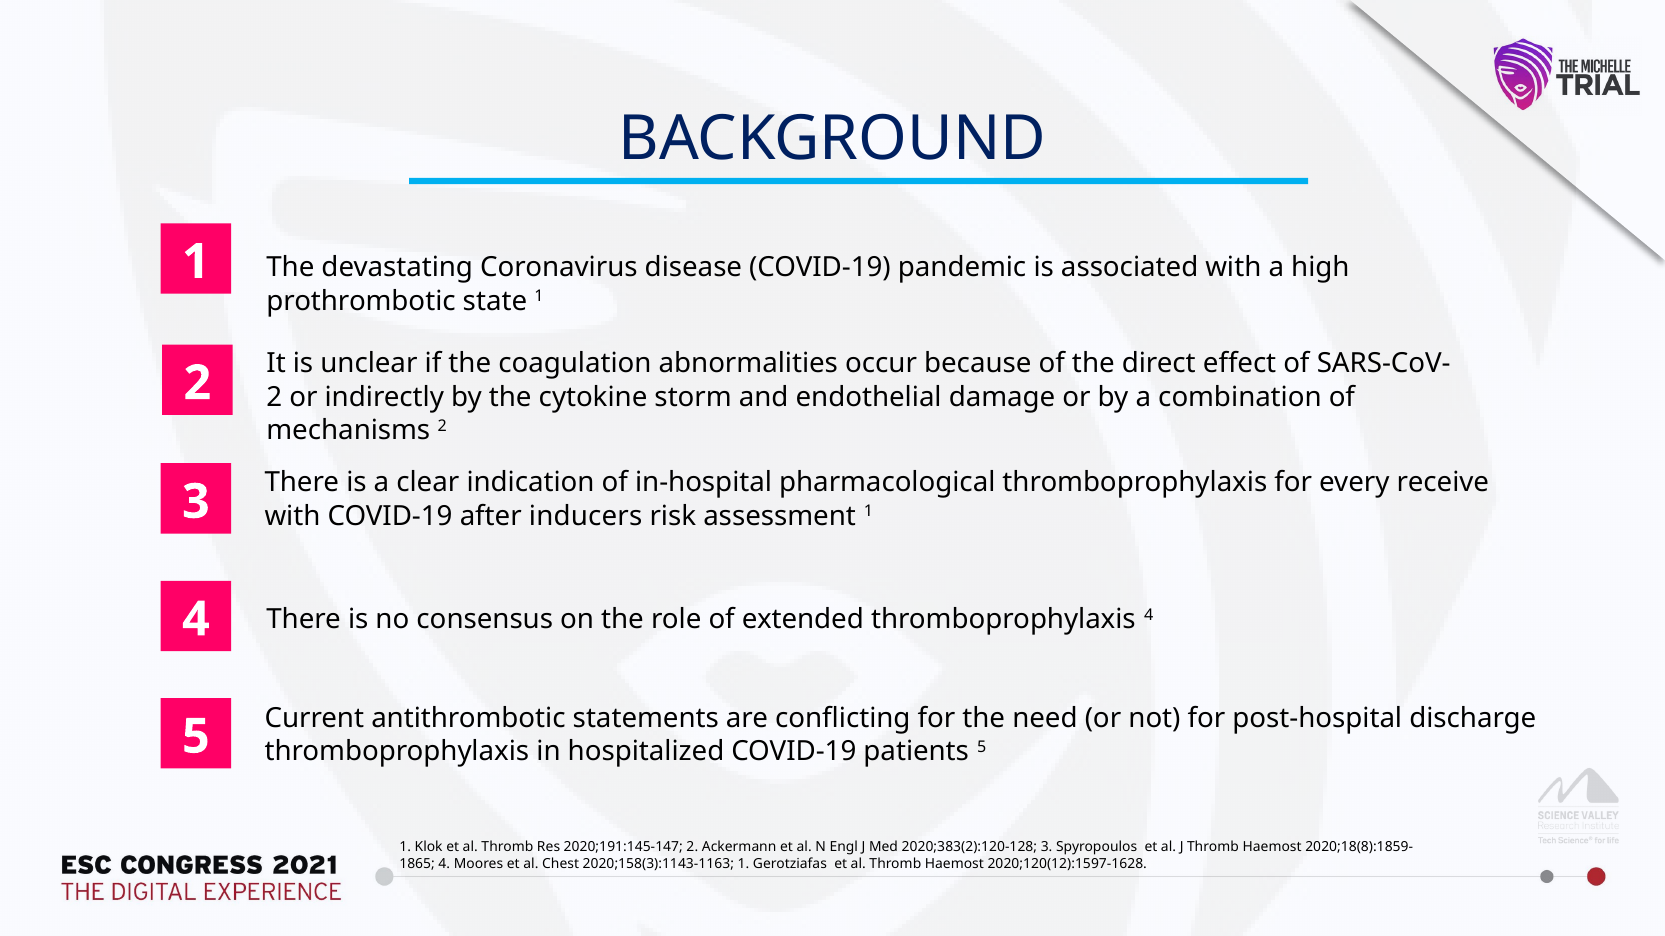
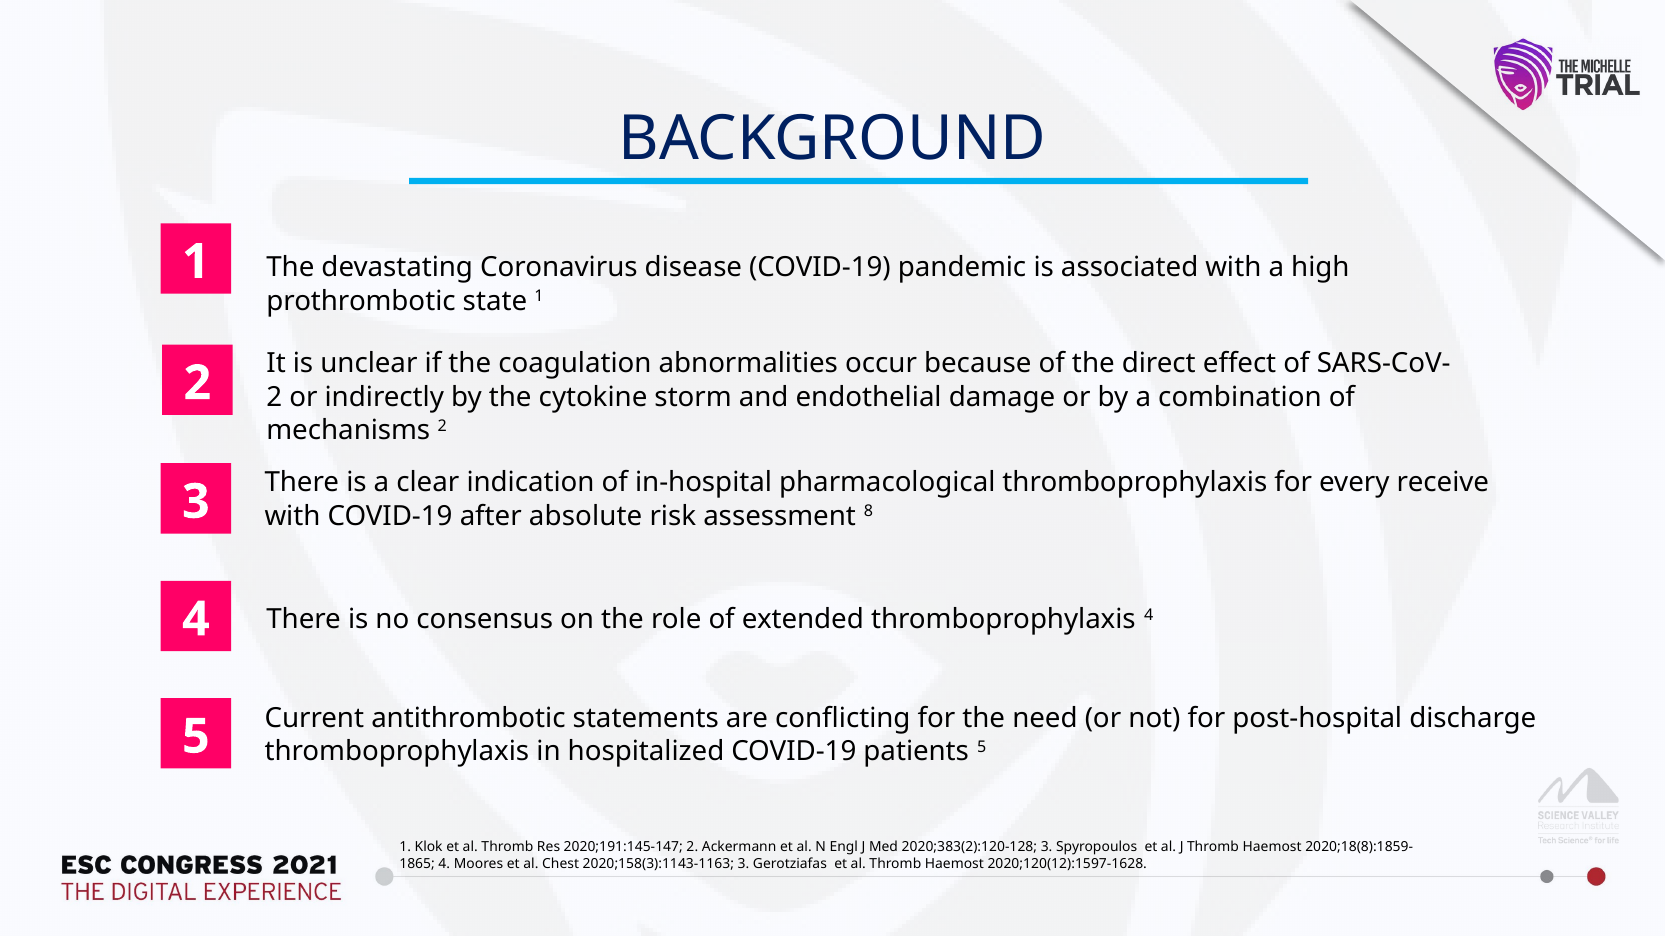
inducers: inducers -> absolute
assessment 1: 1 -> 8
2020;158(3):1143-1163 1: 1 -> 3
